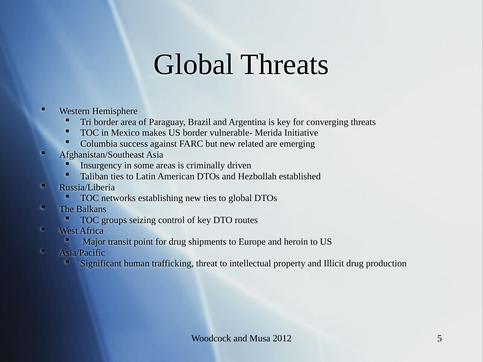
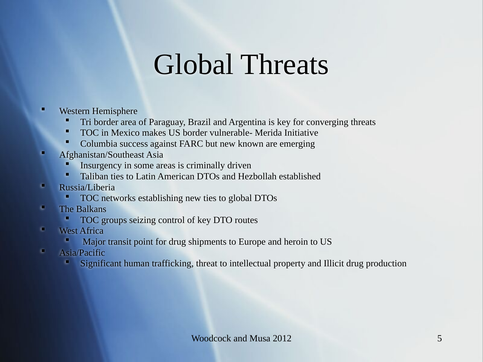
related: related -> known
